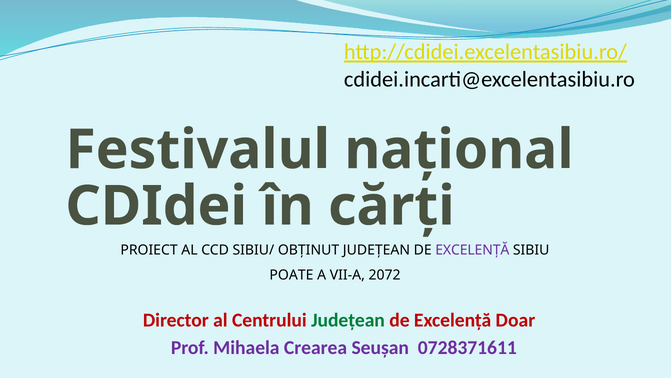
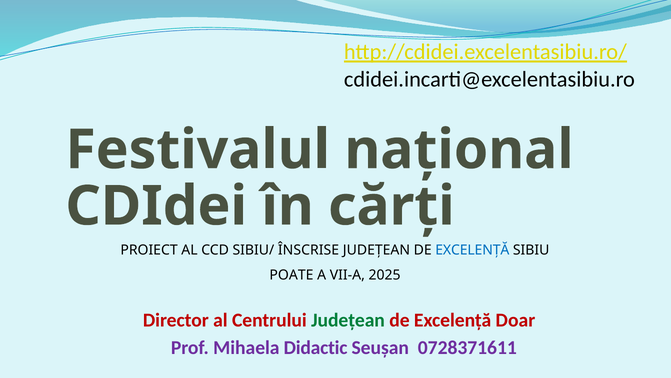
OBȚINUT: OBȚINUT -> ÎNSCRISE
EXCELENȚĂ at (472, 250) colour: purple -> blue
2072: 2072 -> 2025
Crearea: Crearea -> Didactic
